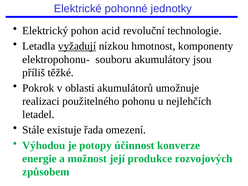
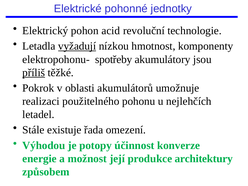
souboru: souboru -> spotřeby
příliš underline: none -> present
rozvojových: rozvojových -> architektury
